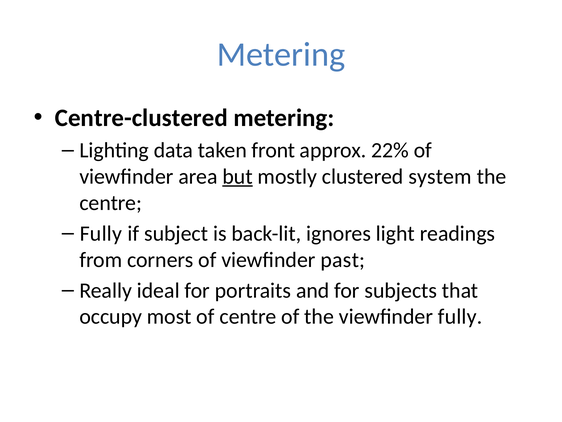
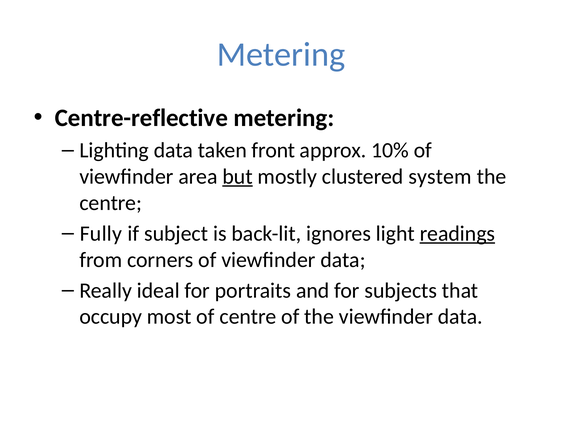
Centre-clustered: Centre-clustered -> Centre-reflective
22%: 22% -> 10%
readings underline: none -> present
of viewfinder past: past -> data
the viewfinder fully: fully -> data
